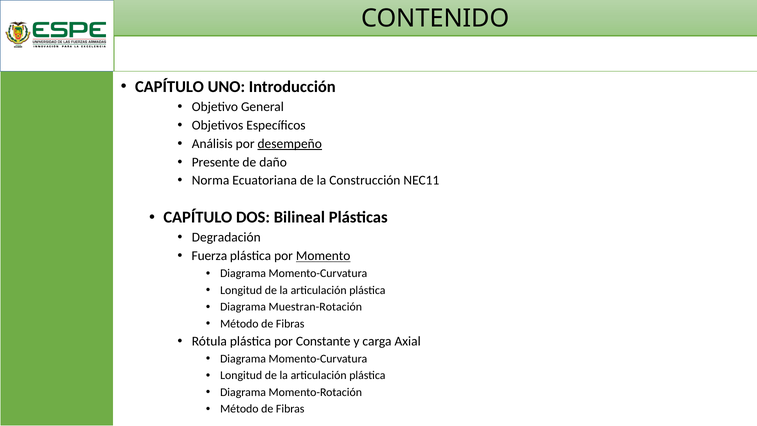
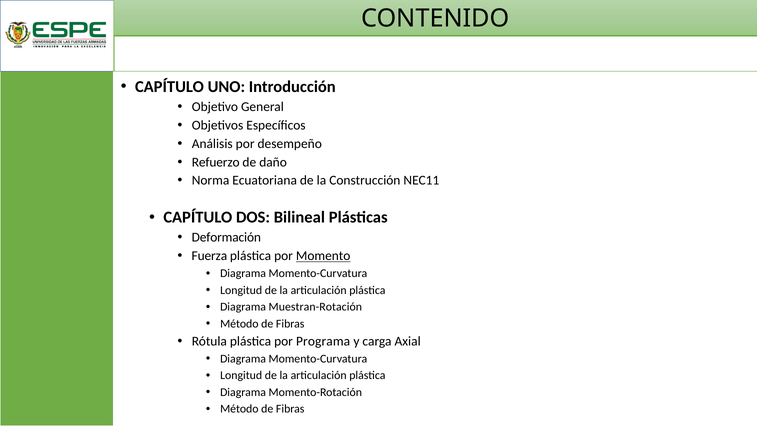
desempeño underline: present -> none
Presente: Presente -> Refuerzo
Degradación: Degradación -> Deformación
Constante: Constante -> Programa
